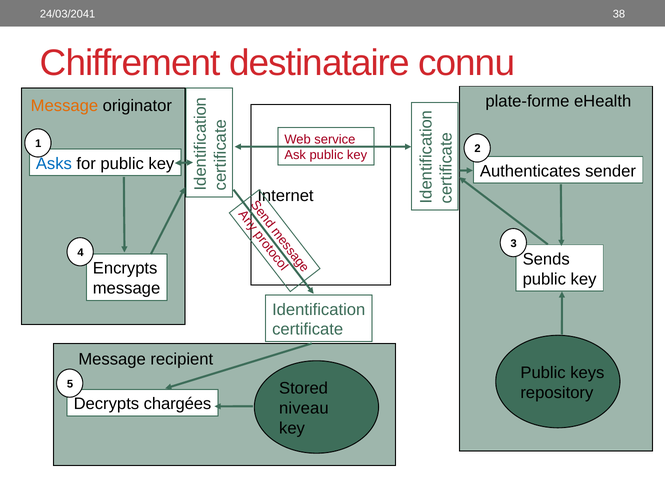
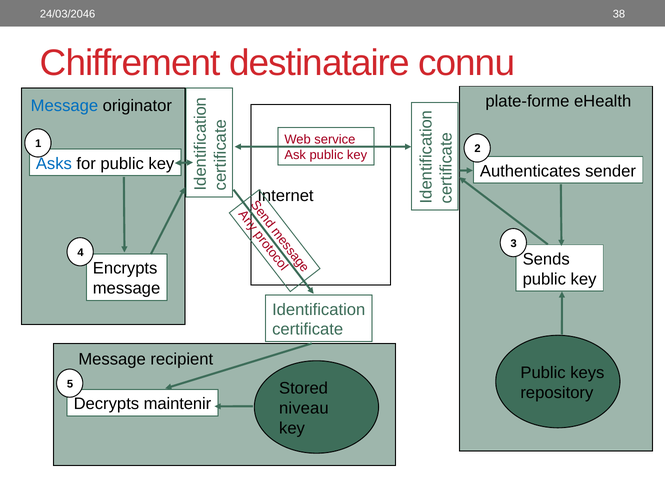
24/03/2041: 24/03/2041 -> 24/03/2046
Message at (64, 106) colour: orange -> blue
chargées: chargées -> maintenir
